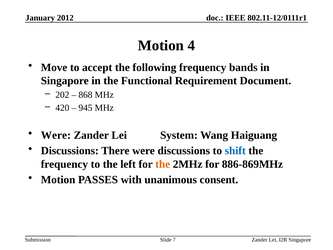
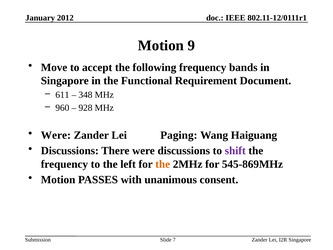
4: 4 -> 9
202: 202 -> 611
868: 868 -> 348
420: 420 -> 960
945: 945 -> 928
System: System -> Paging
shift colour: blue -> purple
886-869MHz: 886-869MHz -> 545-869MHz
